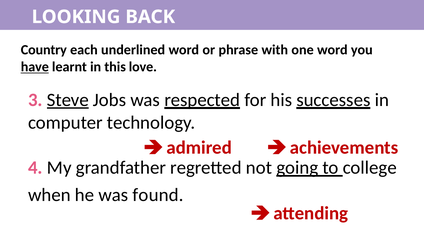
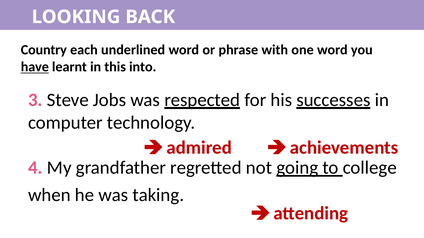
love: love -> into
Steve underline: present -> none
found: found -> taking
